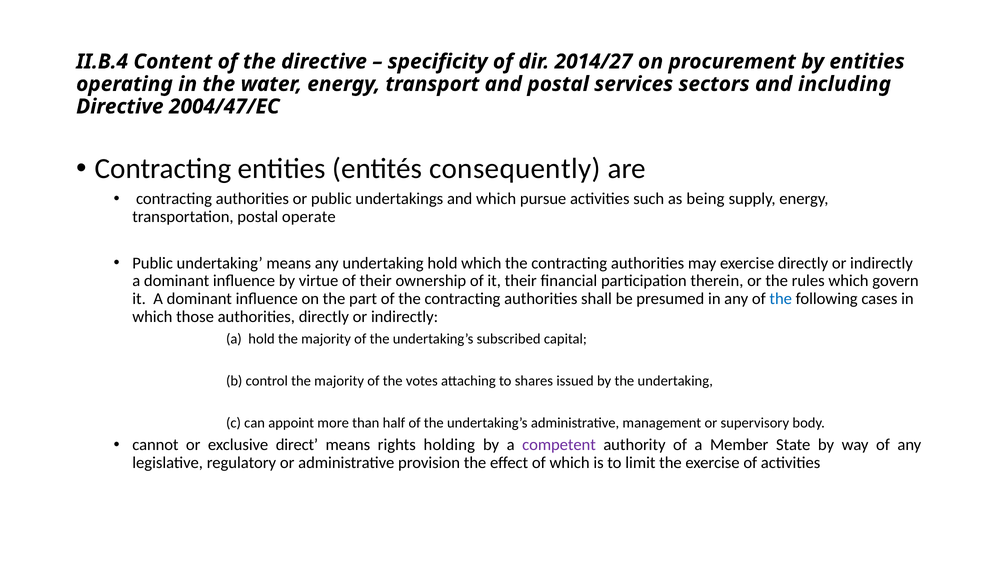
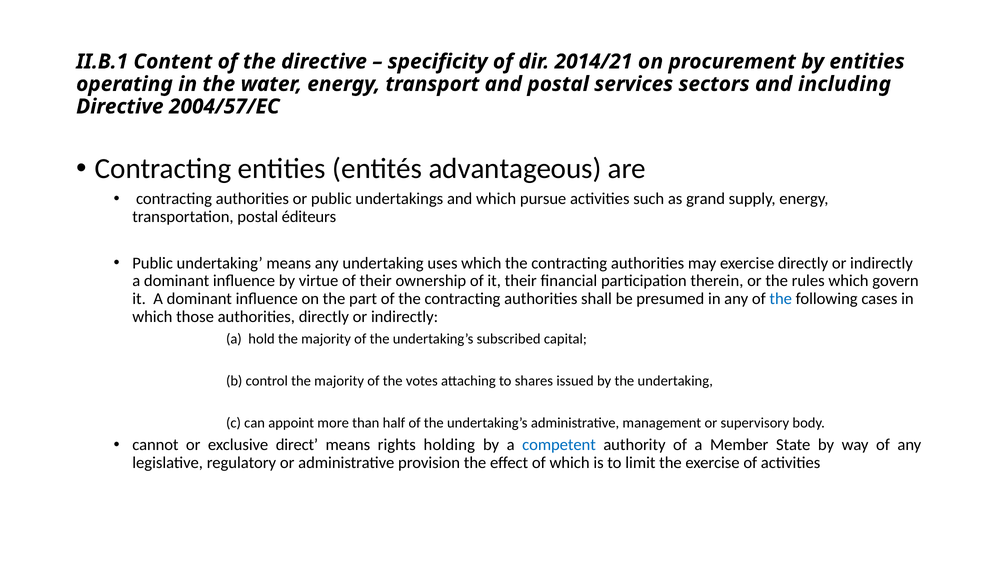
II.B.4: II.B.4 -> II.B.1
2014/27: 2014/27 -> 2014/21
2004/47/EC: 2004/47/EC -> 2004/57/EC
consequently: consequently -> advantageous
being: being -> grand
operate: operate -> éditeurs
undertaking hold: hold -> uses
competent colour: purple -> blue
